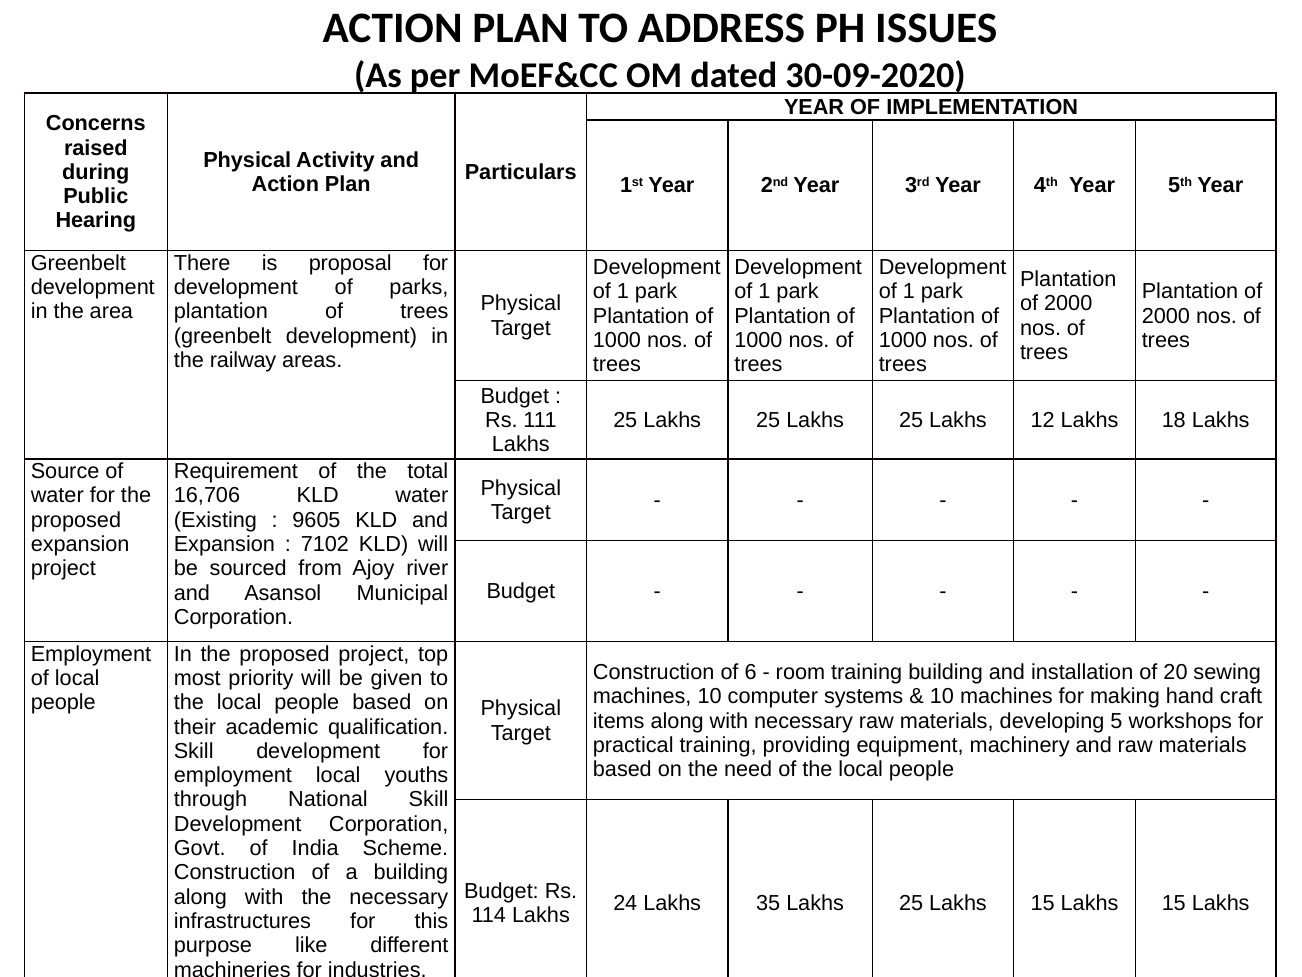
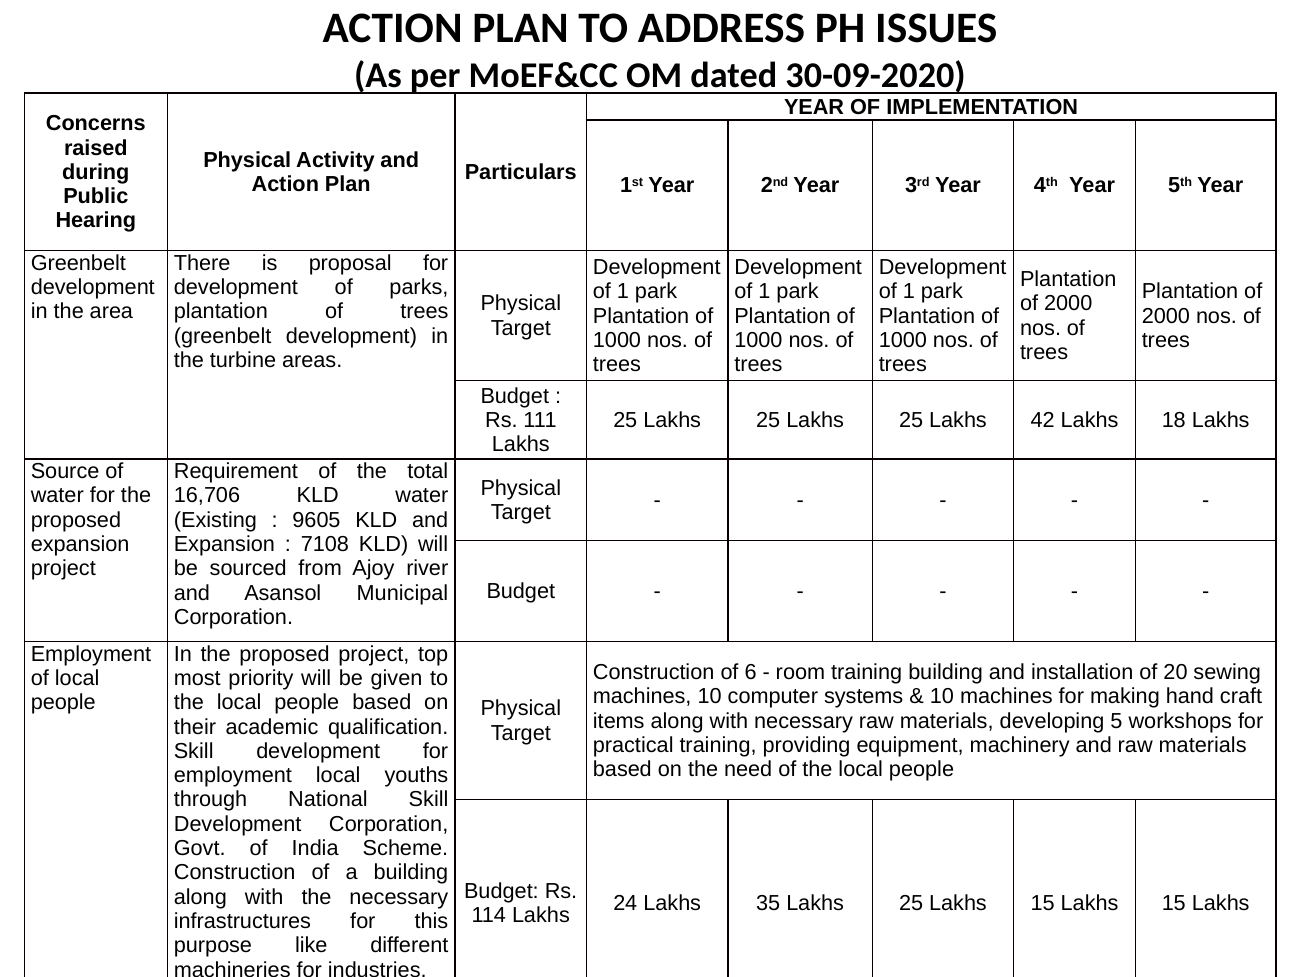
railway: railway -> turbine
12: 12 -> 42
7102: 7102 -> 7108
